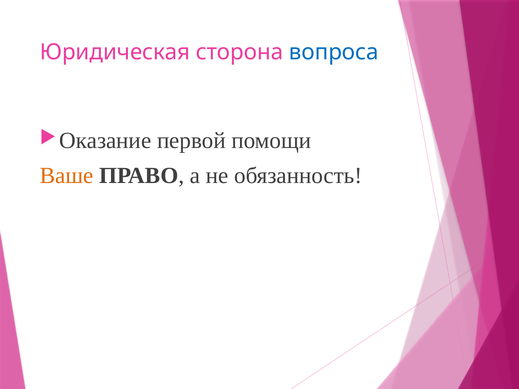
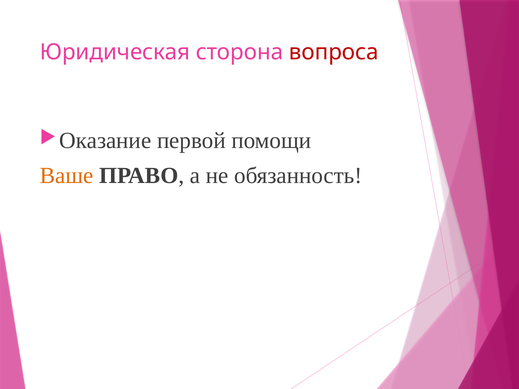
вопроса colour: blue -> red
